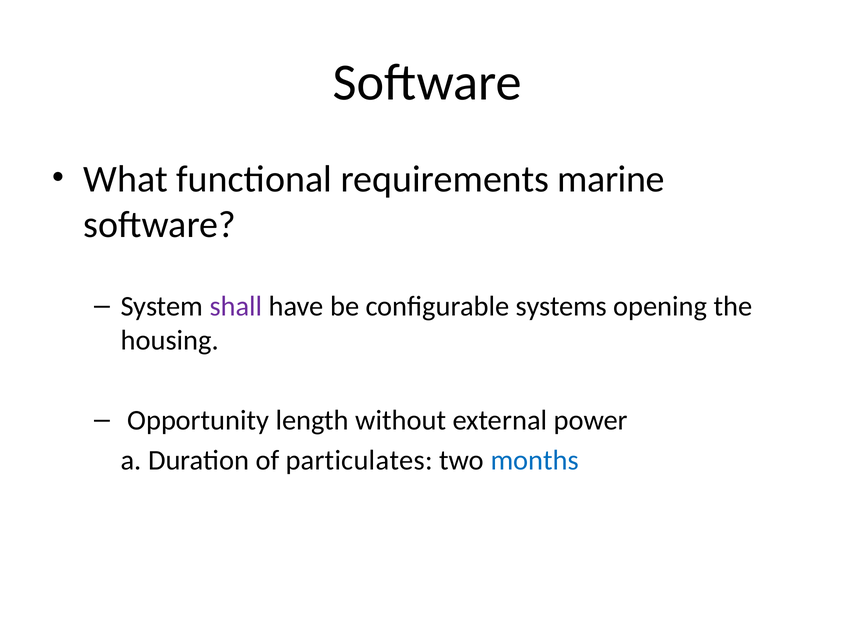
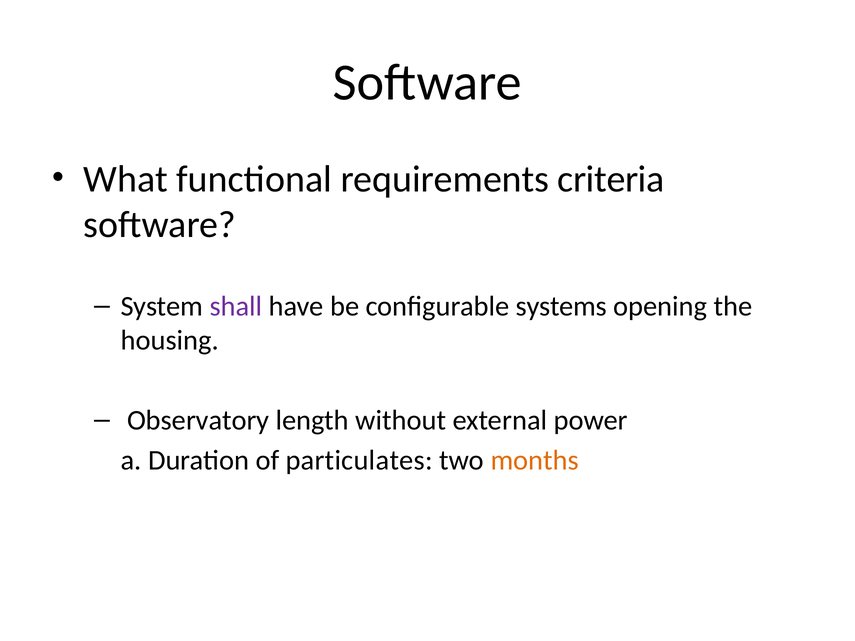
marine: marine -> criteria
Opportunity: Opportunity -> Observatory
months colour: blue -> orange
